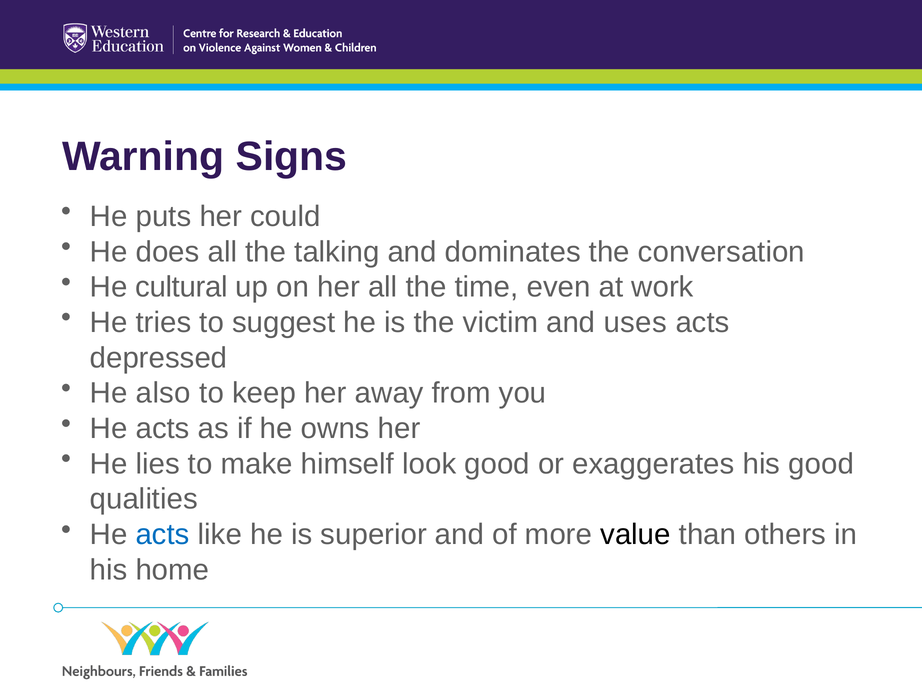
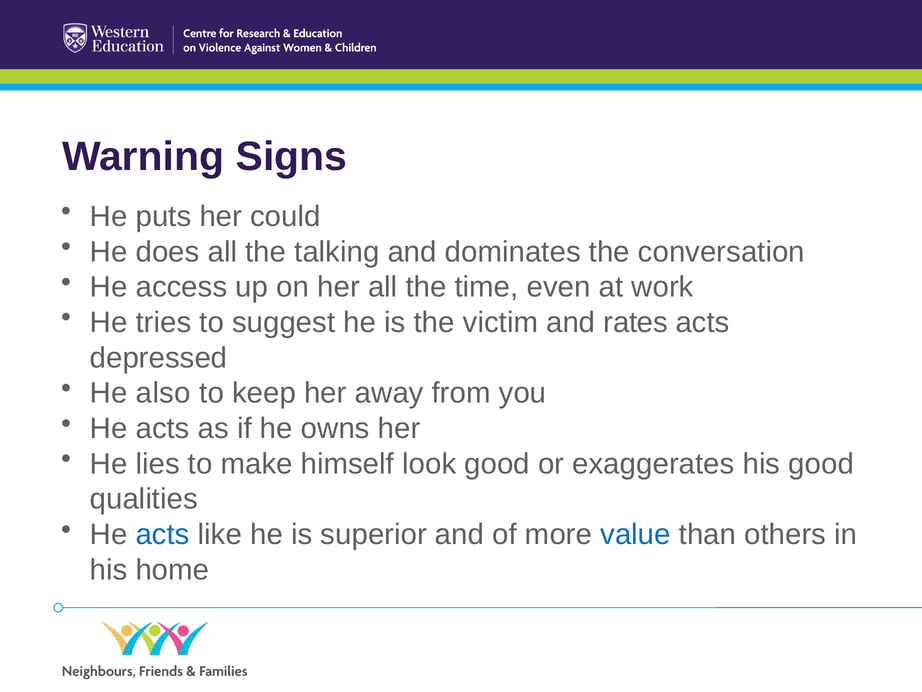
cultural: cultural -> access
uses: uses -> rates
value colour: black -> blue
